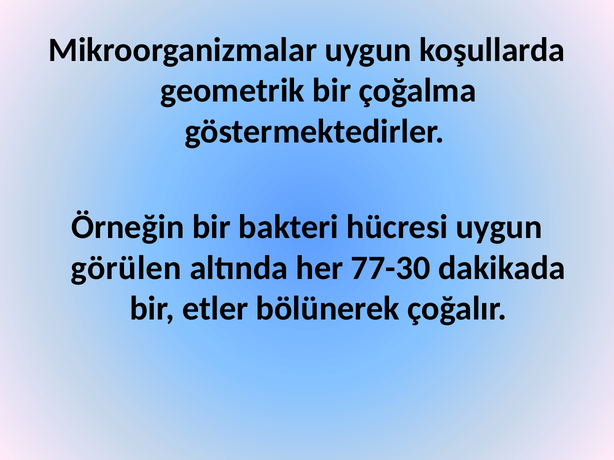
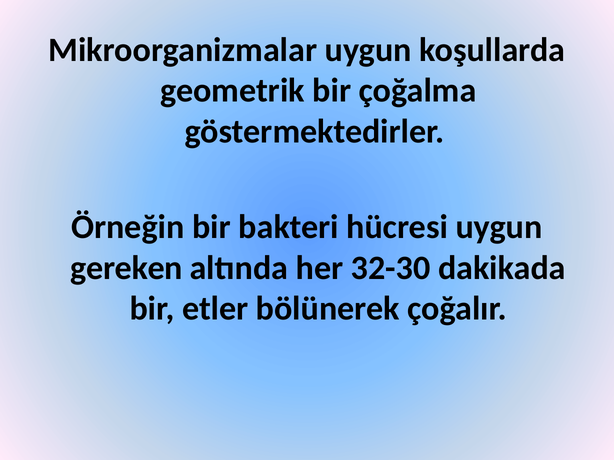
görülen: görülen -> gereken
77-30: 77-30 -> 32-30
